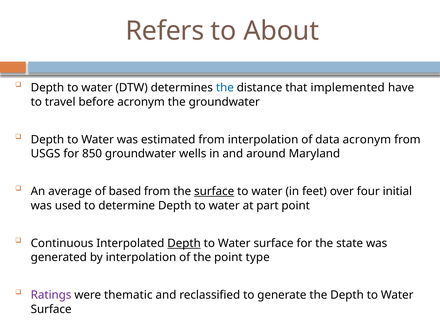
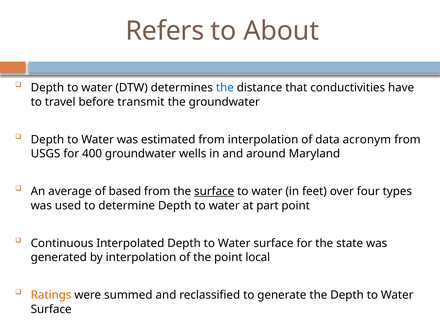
implemented: implemented -> conductivities
before acronym: acronym -> transmit
850: 850 -> 400
initial: initial -> types
Depth at (184, 243) underline: present -> none
type: type -> local
Ratings colour: purple -> orange
thematic: thematic -> summed
